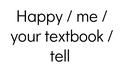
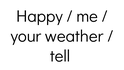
textbook: textbook -> weather
